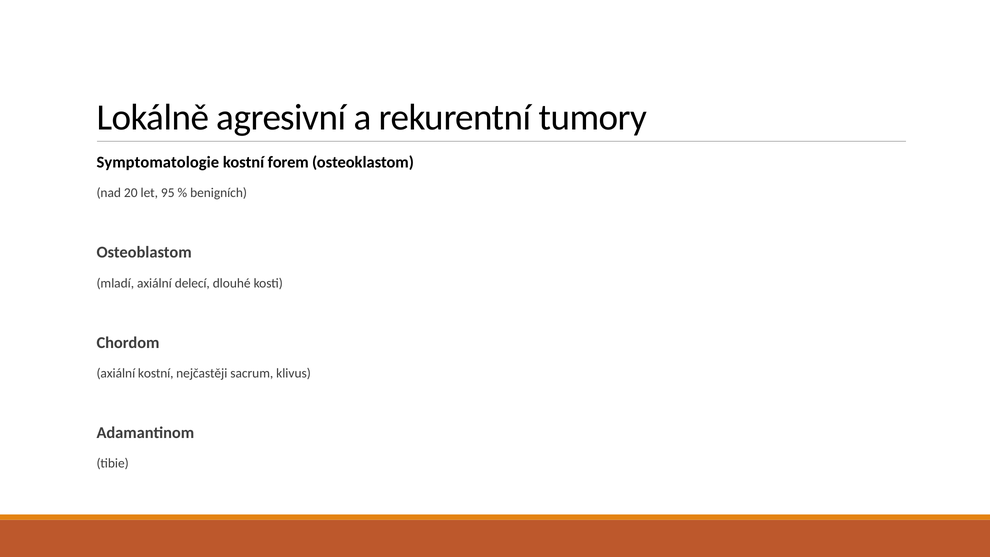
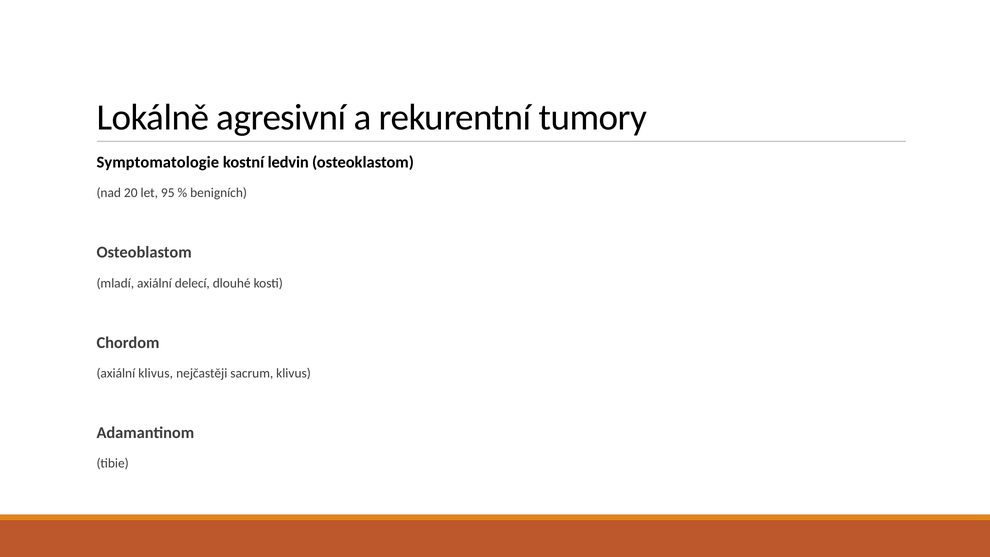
forem: forem -> ledvin
axiální kostní: kostní -> klivus
